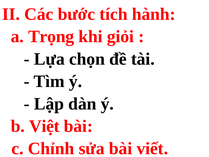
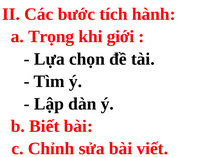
giỏi: giỏi -> giới
Việt: Việt -> Biết
